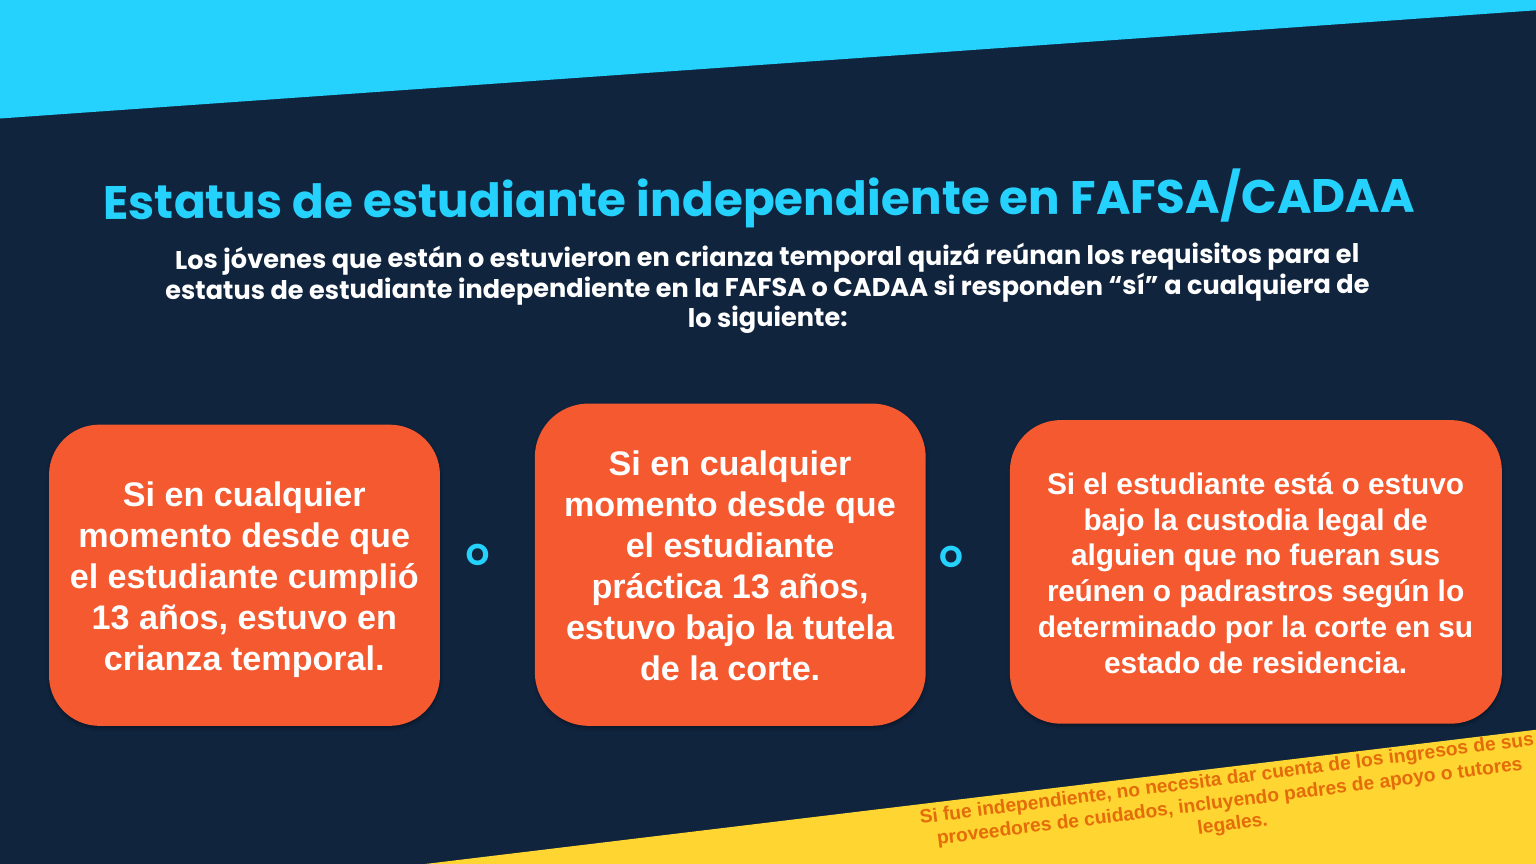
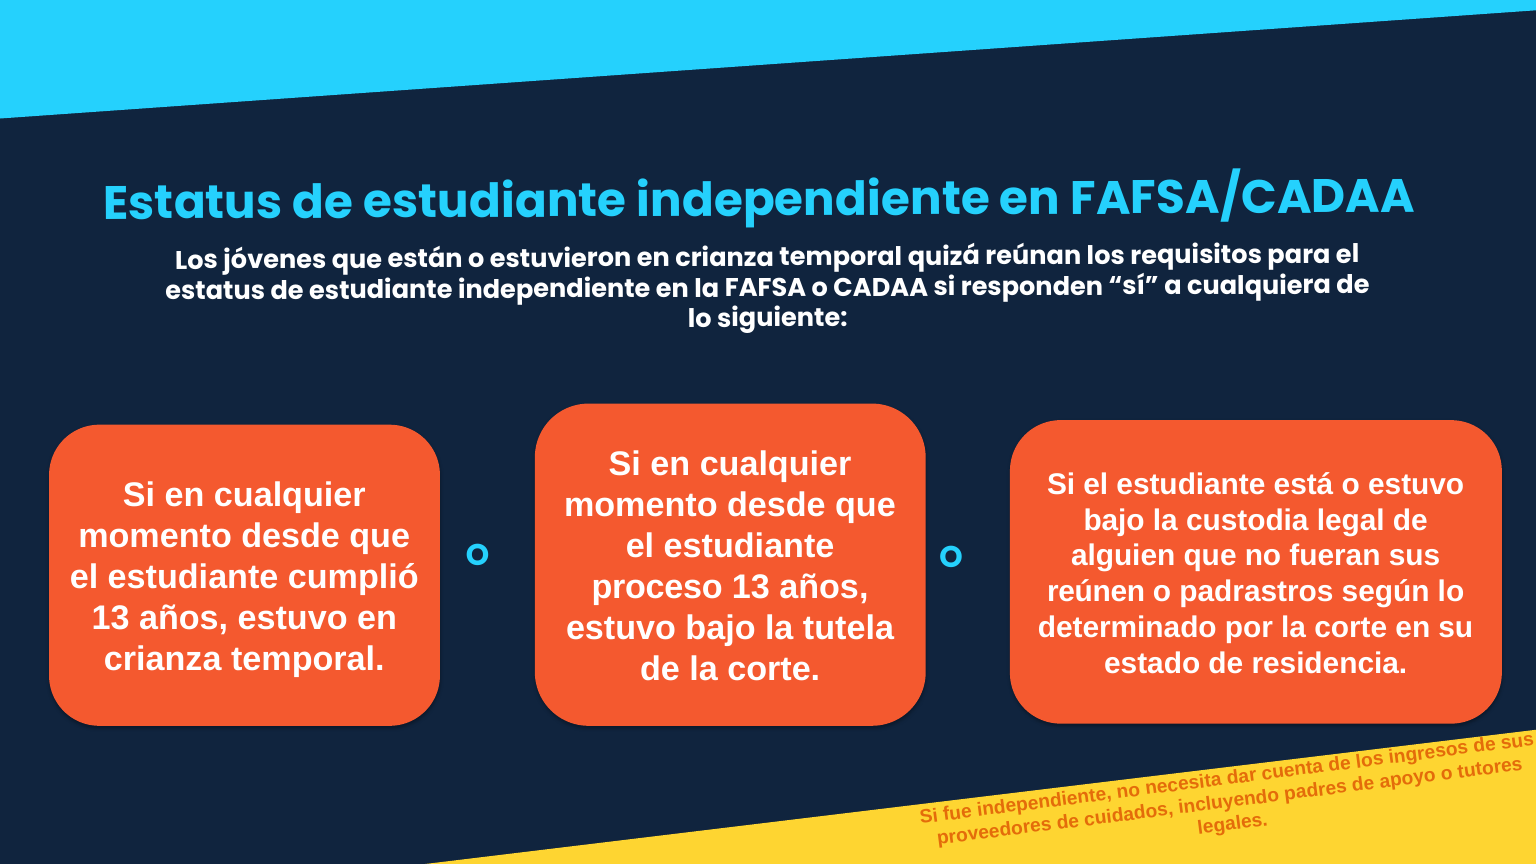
práctica: práctica -> proceso
